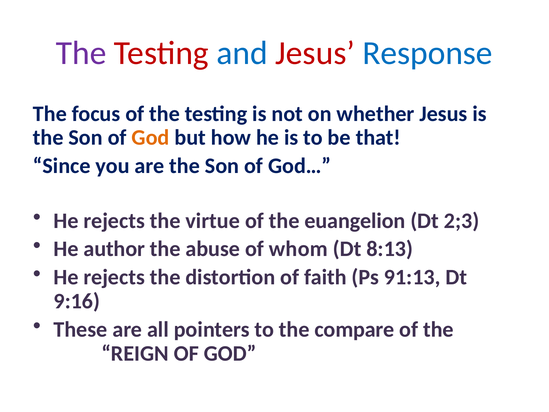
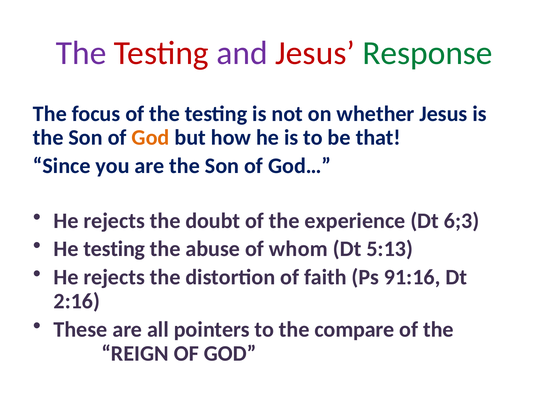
and colour: blue -> purple
Response colour: blue -> green
virtue: virtue -> doubt
euangelion: euangelion -> experience
2;3: 2;3 -> 6;3
He author: author -> testing
8:13: 8:13 -> 5:13
91:13: 91:13 -> 91:16
9:16: 9:16 -> 2:16
